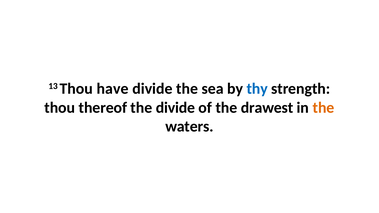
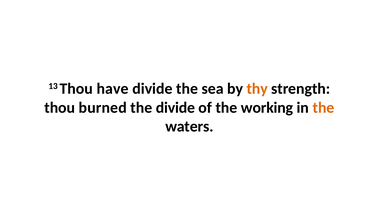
thy colour: blue -> orange
thereof: thereof -> burned
drawest: drawest -> working
